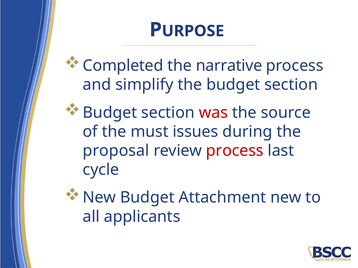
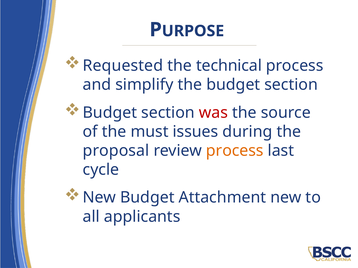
Completed: Completed -> Requested
narrative: narrative -> technical
process at (235, 151) colour: red -> orange
